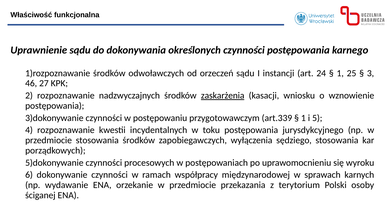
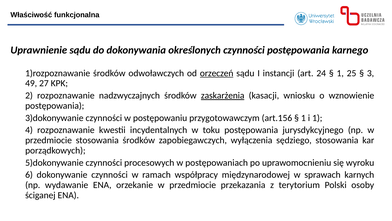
orzeczeń underline: none -> present
46: 46 -> 49
art.339: art.339 -> art.156
i 5: 5 -> 1
